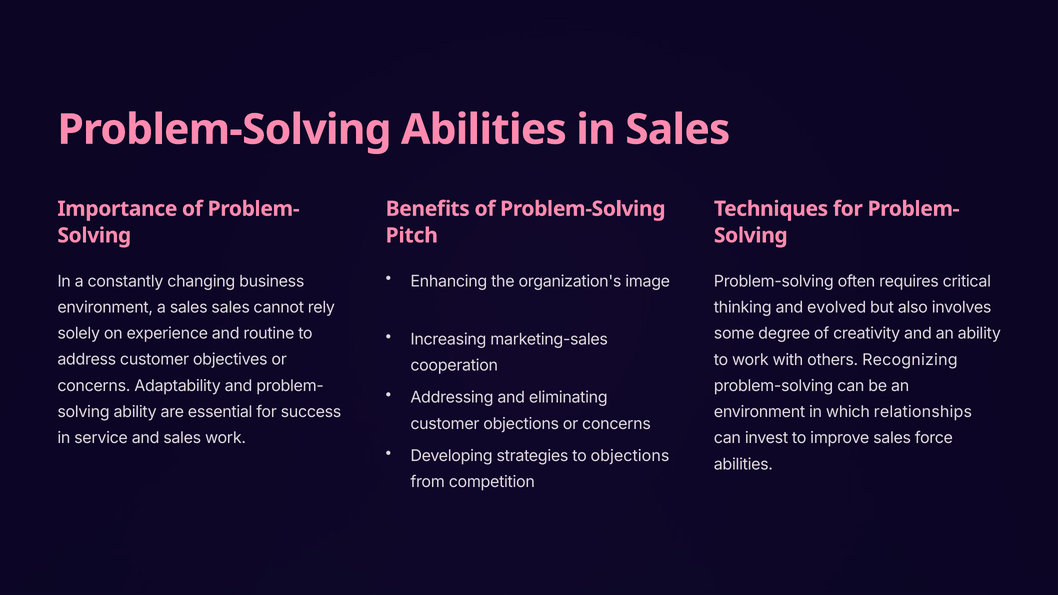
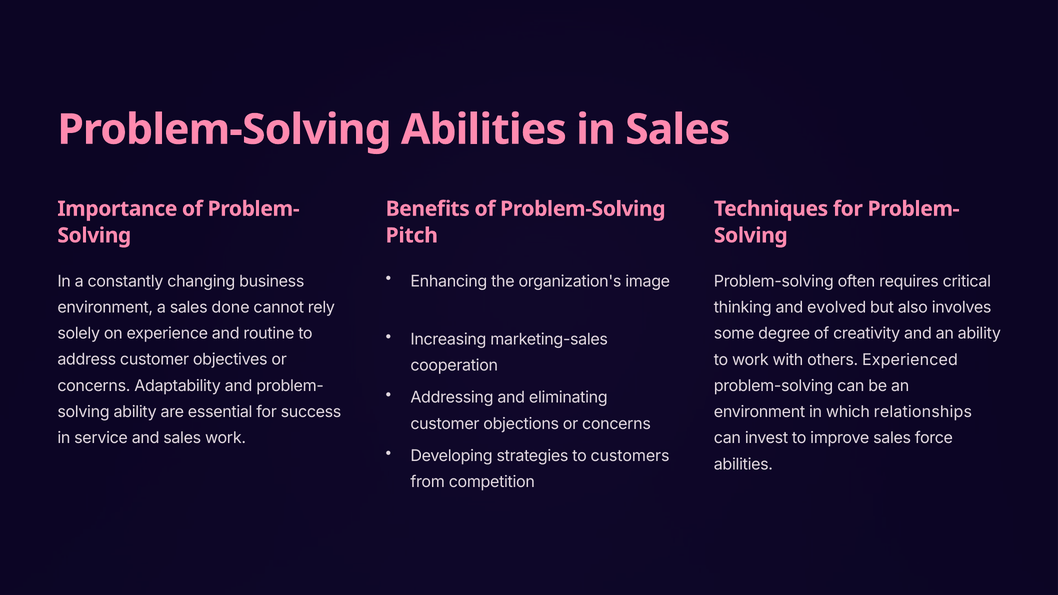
sales sales: sales -> done
Recognizing: Recognizing -> Experienced
to objections: objections -> customers
